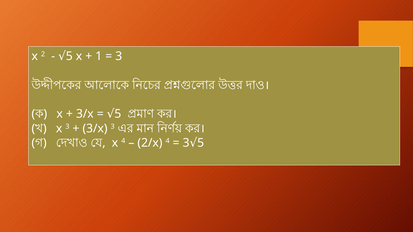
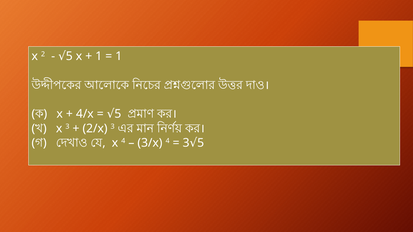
3 at (119, 56): 3 -> 1
3/x at (85, 114): 3/x -> 4/x
3/x at (95, 129): 3/x -> 2/x
2/x: 2/x -> 3/x
